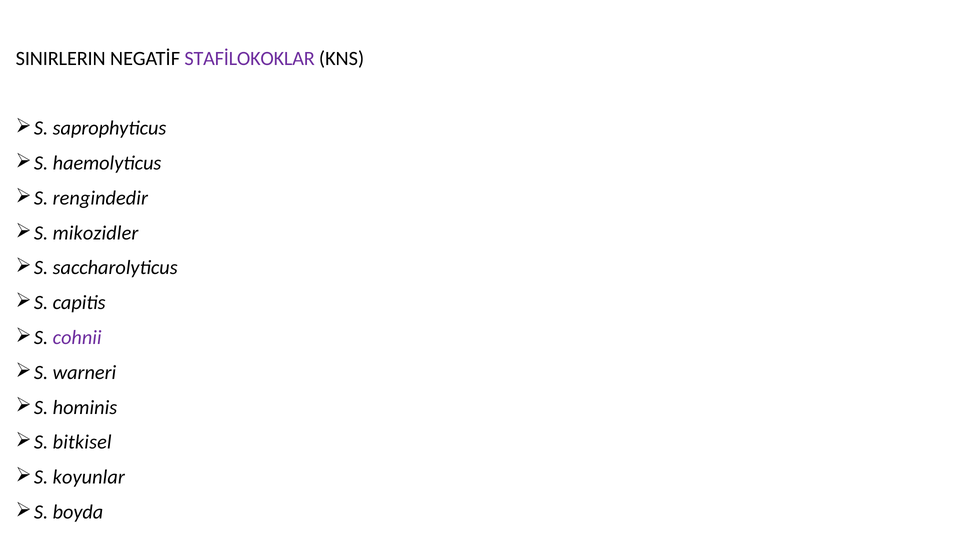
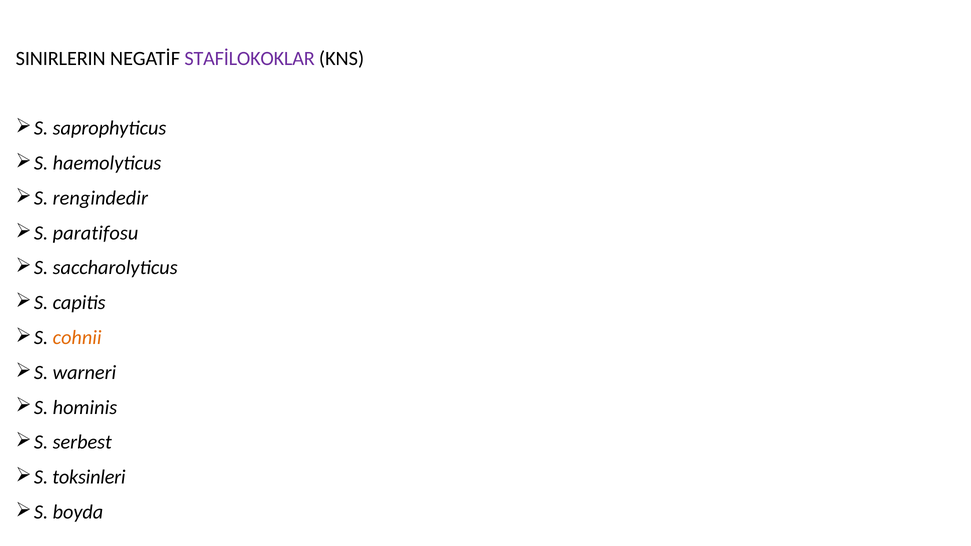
mikozidler: mikozidler -> paratifosu
cohnii colour: purple -> orange
bitkisel: bitkisel -> serbest
koyunlar: koyunlar -> toksinleri
